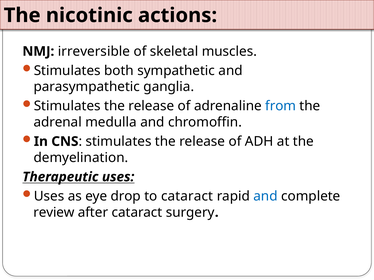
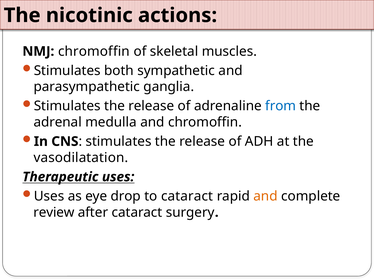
NMJ irreversible: irreversible -> chromoffin
demyelination: demyelination -> vasodilatation
and at (266, 196) colour: blue -> orange
